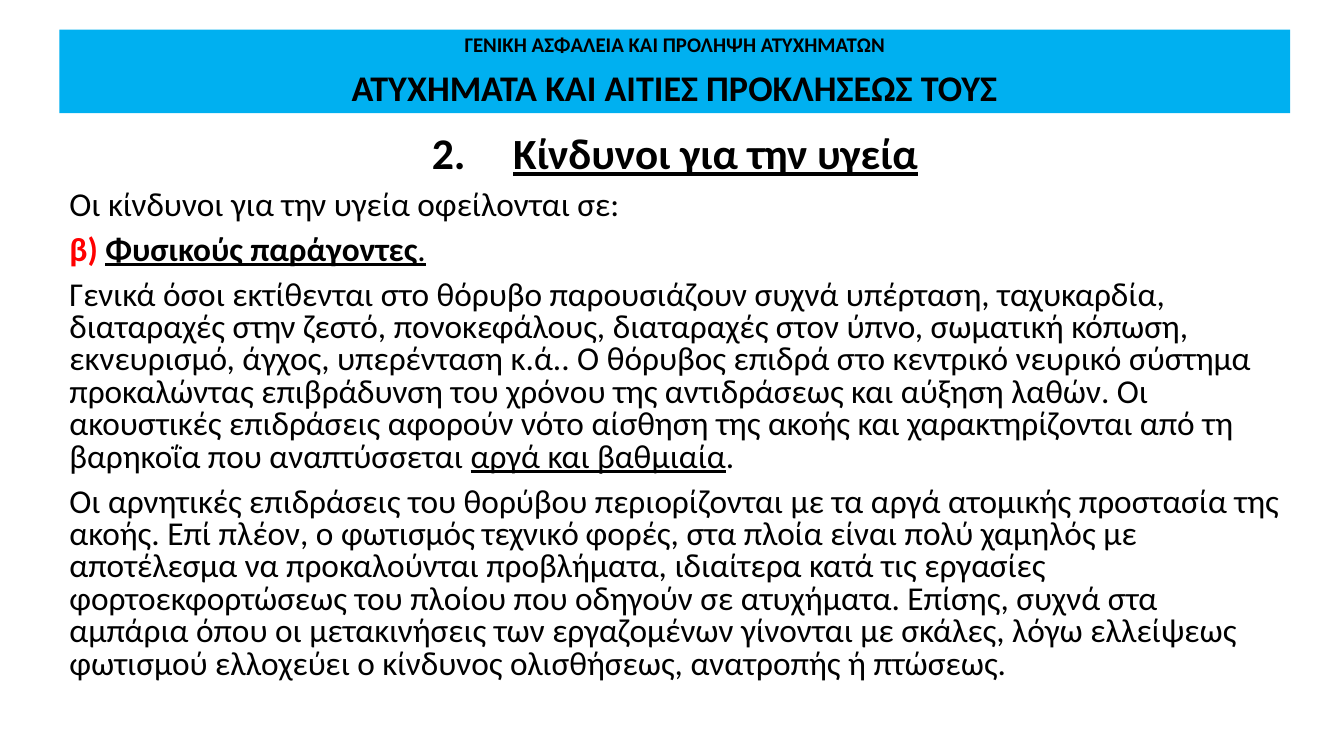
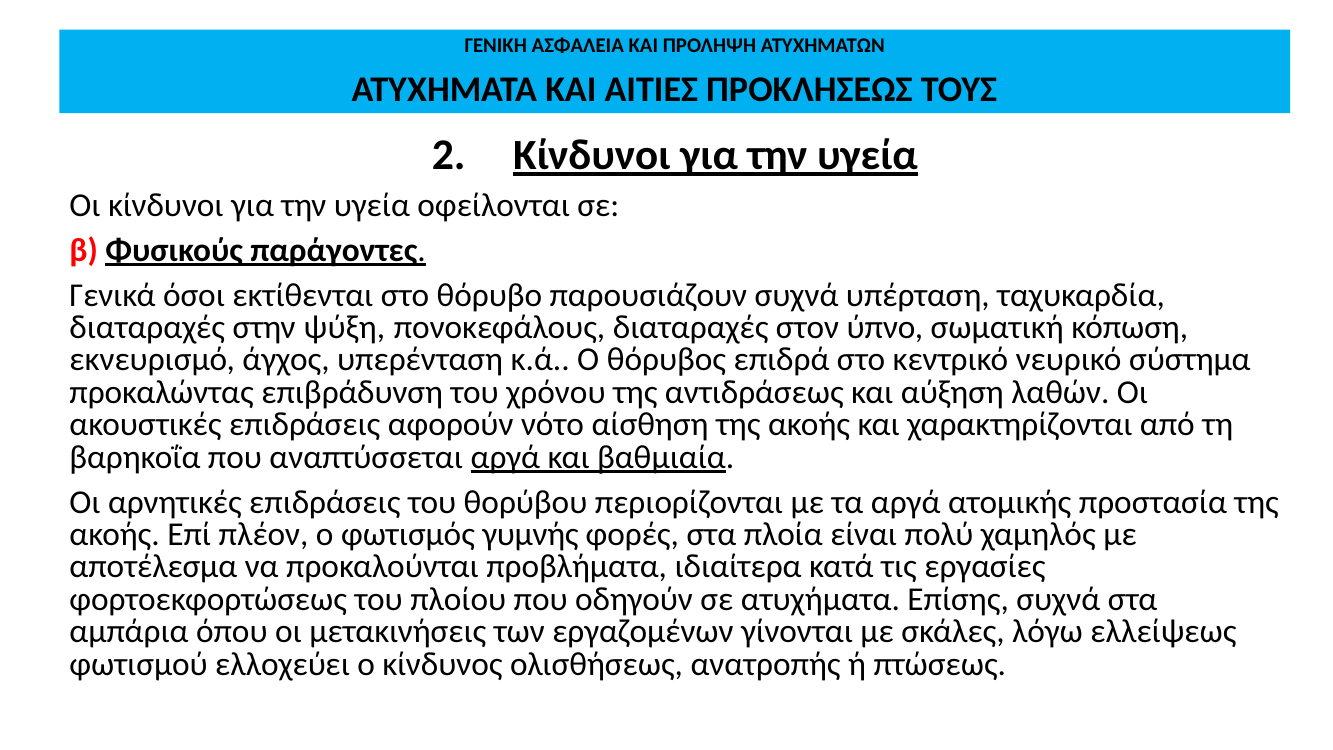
ζεστό: ζεστό -> ψύξη
τεχνικό: τεχνικό -> γυμνής
